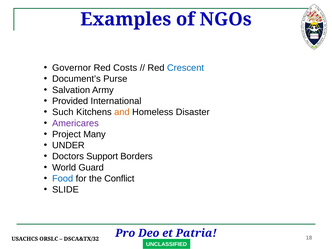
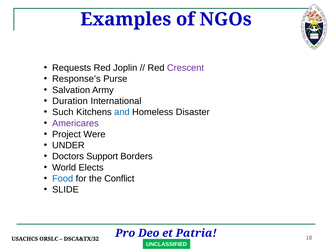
Governor: Governor -> Requests
Costs: Costs -> Joplin
Crescent colour: blue -> purple
Document’s: Document’s -> Response’s
Provided: Provided -> Duration
and colour: orange -> blue
Many: Many -> Were
Guard: Guard -> Elects
